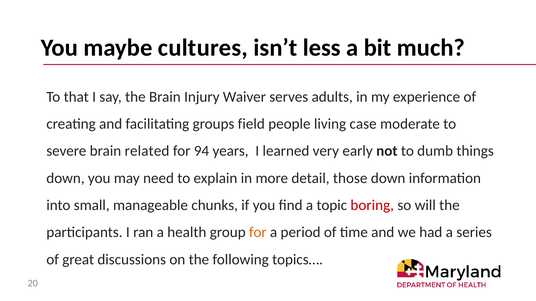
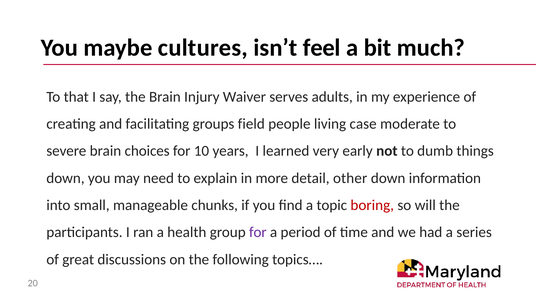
less: less -> feel
related: related -> choices
94: 94 -> 10
those: those -> other
for at (258, 233) colour: orange -> purple
